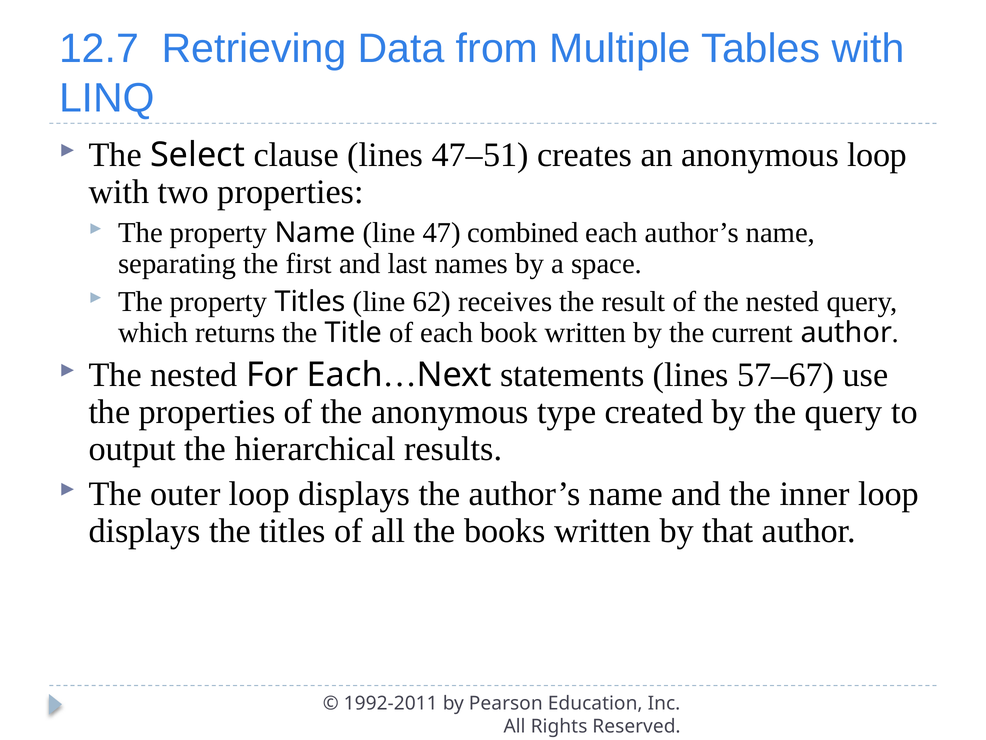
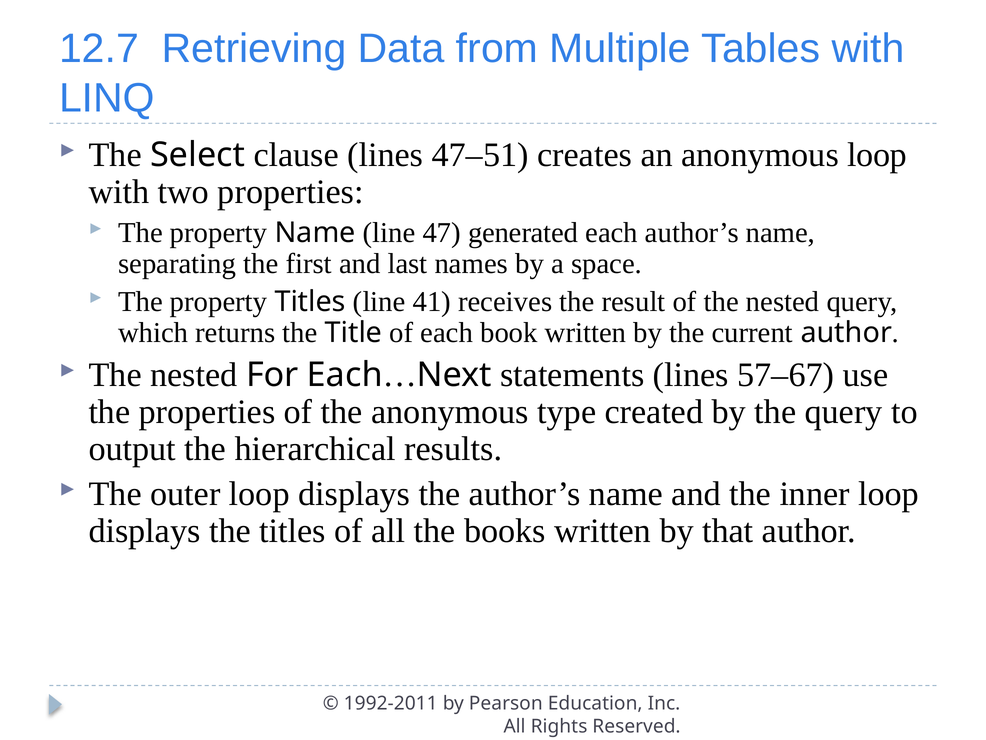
combined: combined -> generated
62: 62 -> 41
